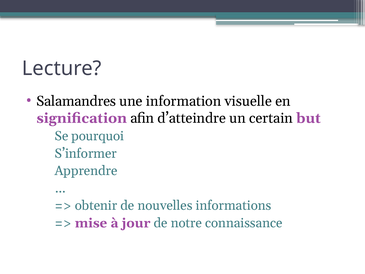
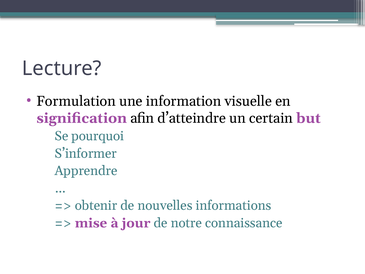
Salamandres: Salamandres -> Formulation
